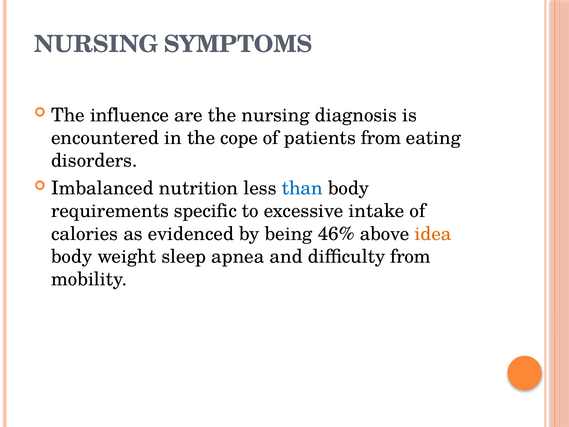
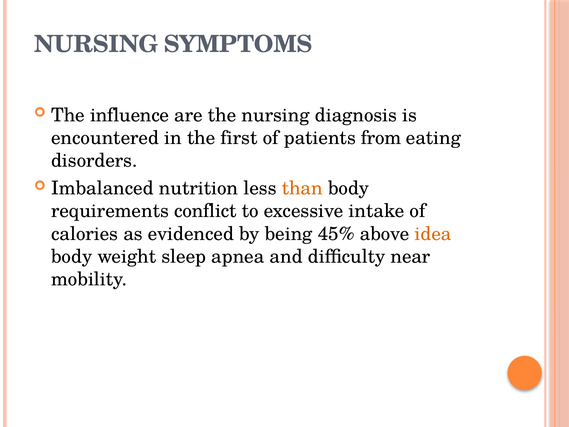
cope: cope -> first
than colour: blue -> orange
specific: specific -> conflict
46%: 46% -> 45%
difficulty from: from -> near
